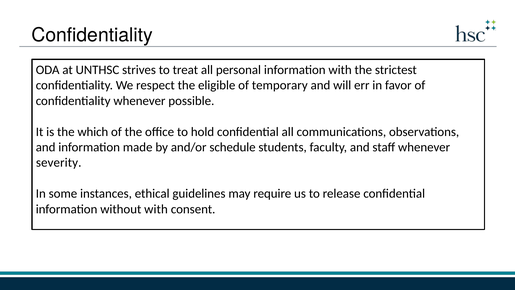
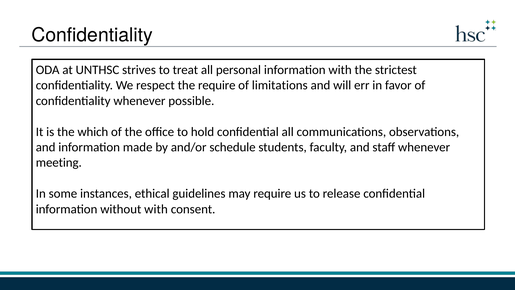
the eligible: eligible -> require
temporary: temporary -> limitations
severity: severity -> meeting
